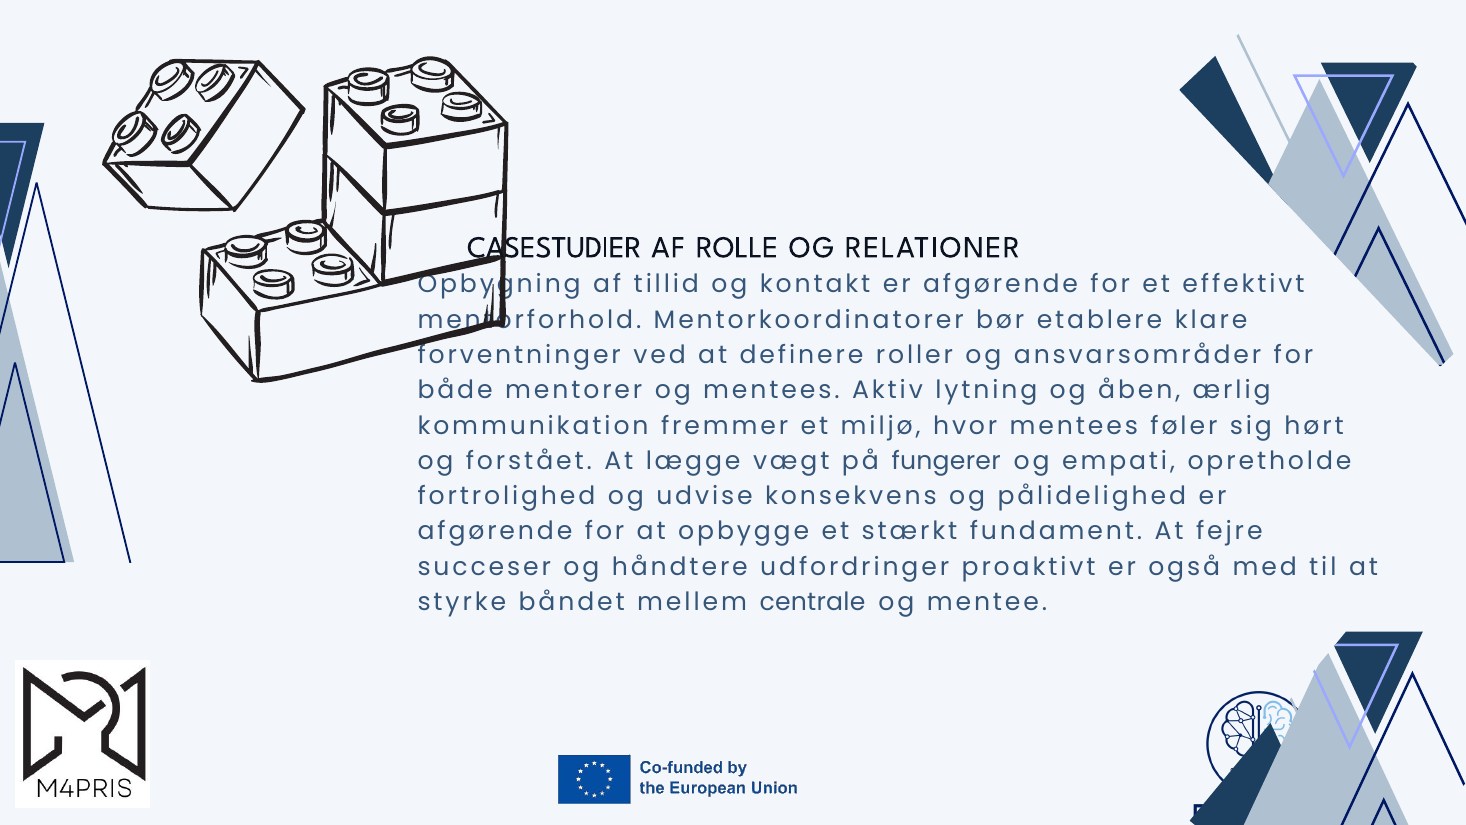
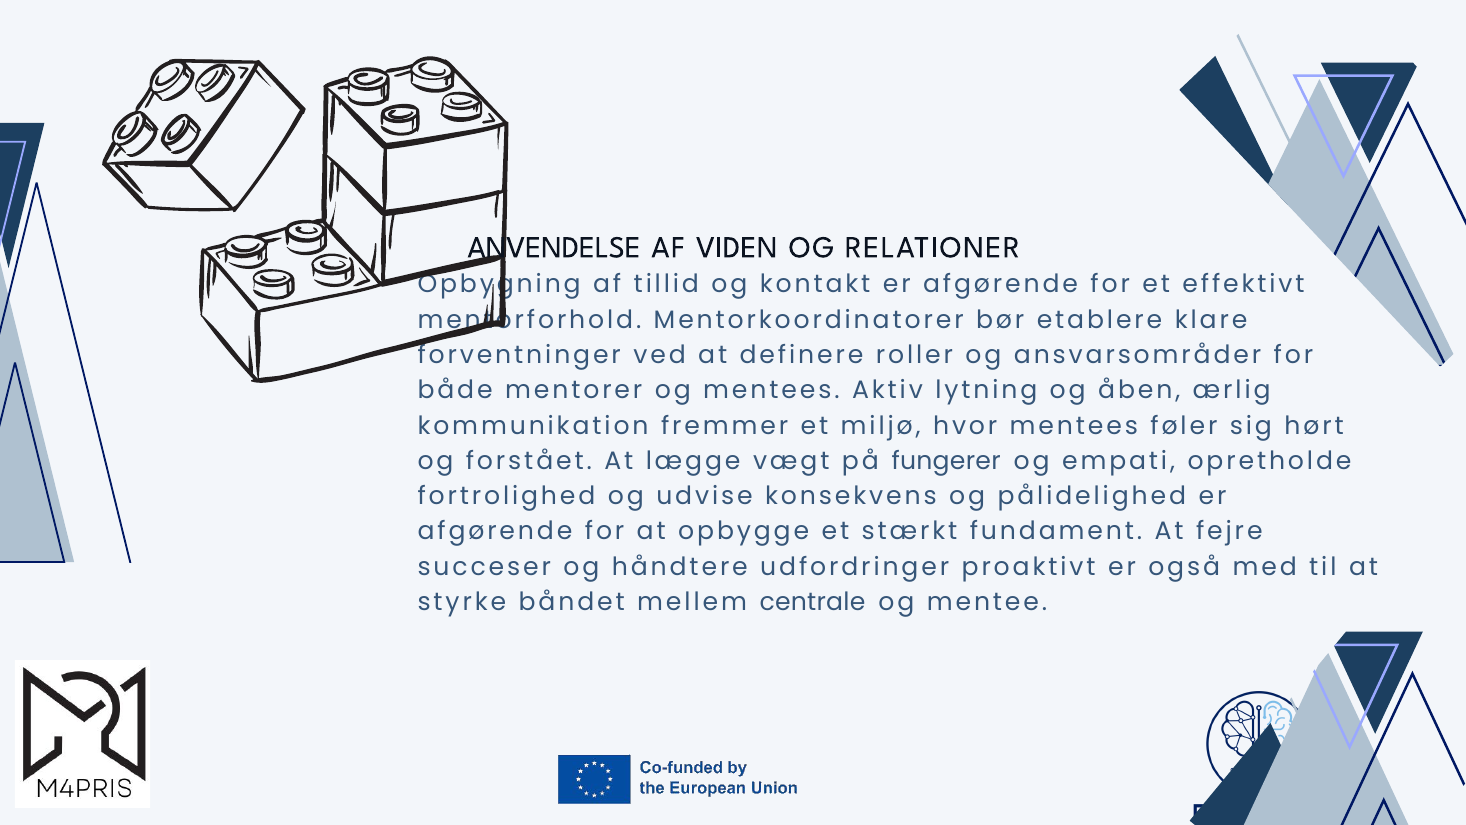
CASESTUDIER: CASESTUDIER -> ANVENDELSE
ROLLE: ROLLE -> VIDEN
